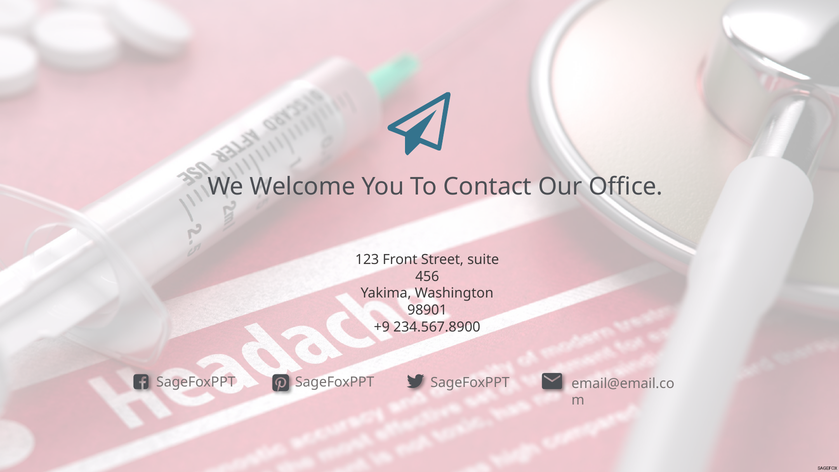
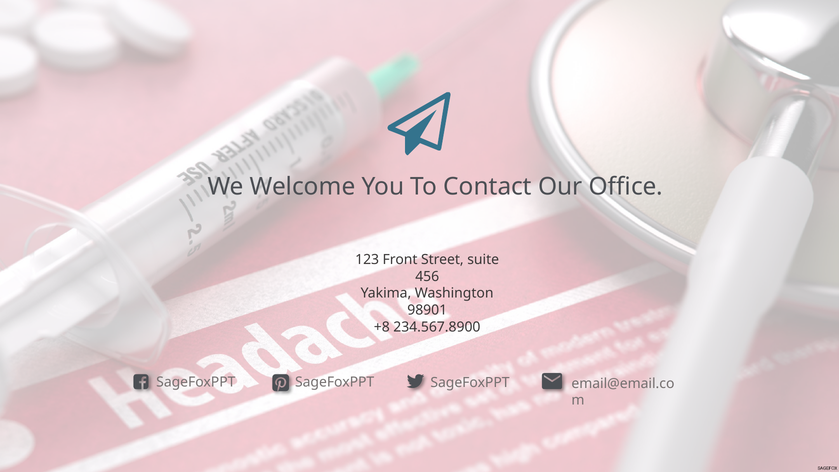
+9: +9 -> +8
